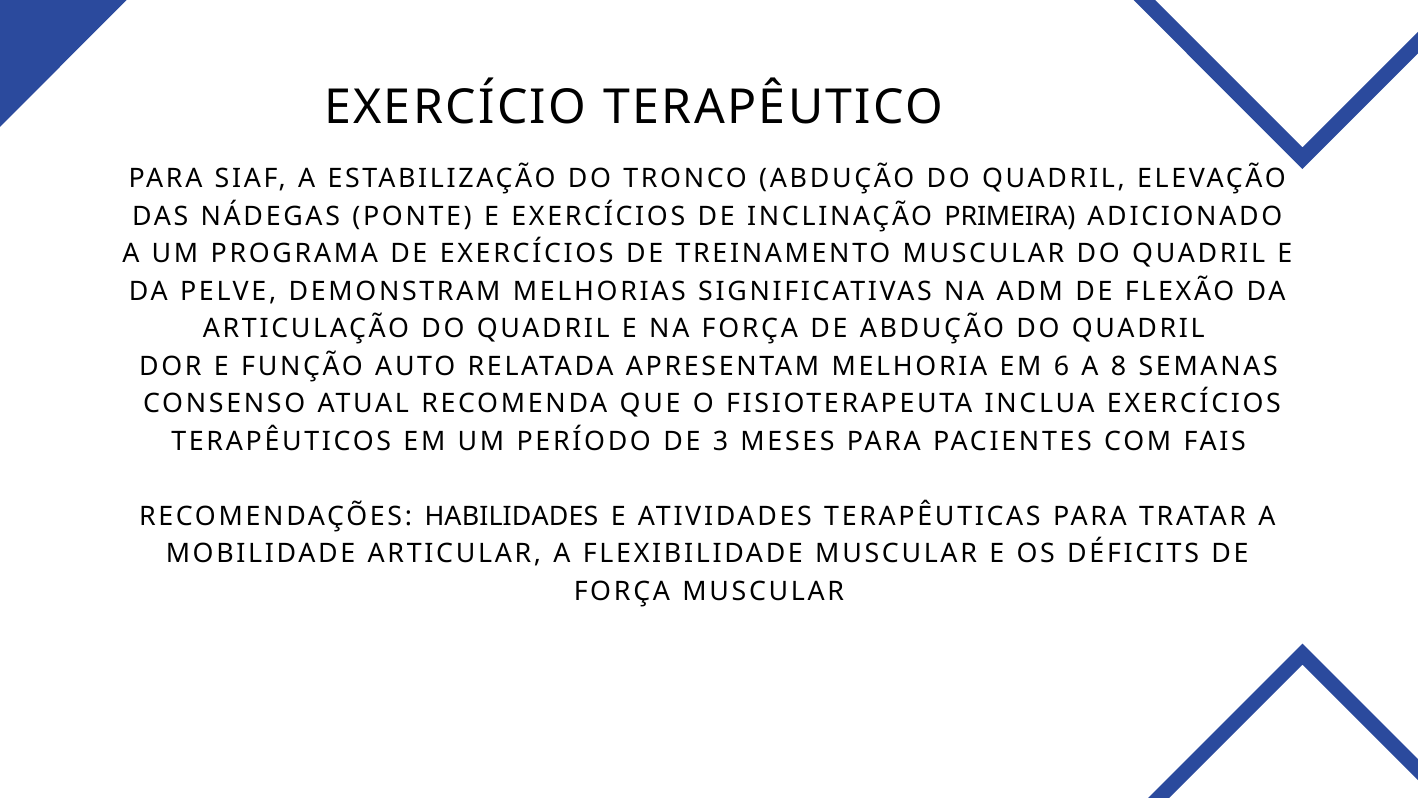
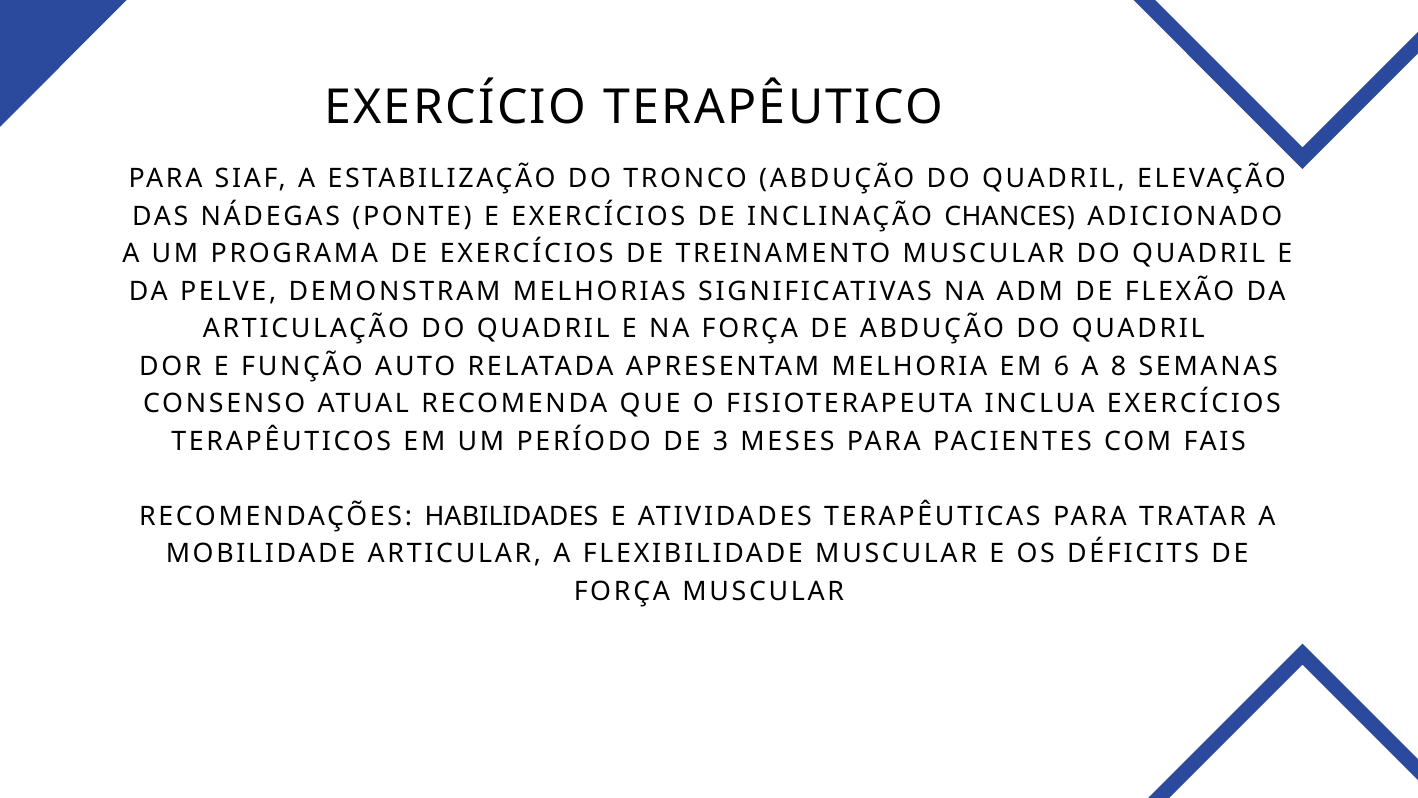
PRIMEIRA: PRIMEIRA -> CHANCES
